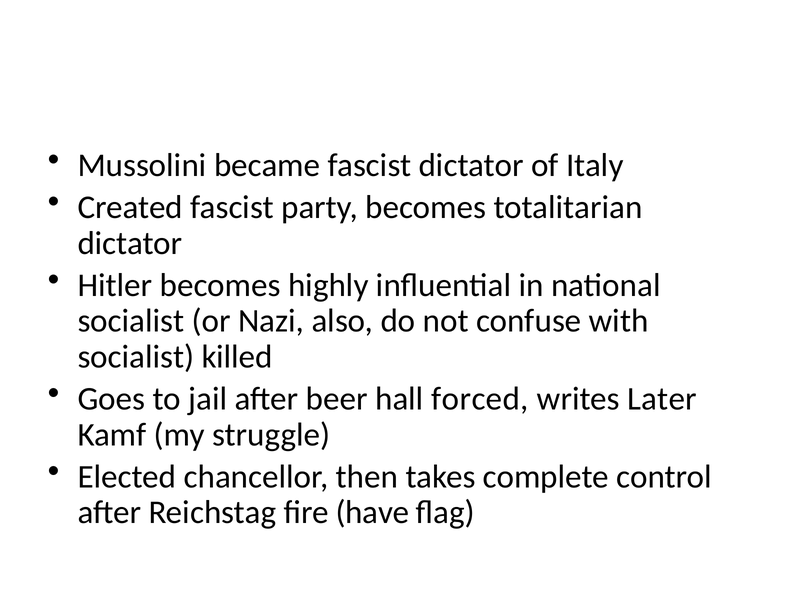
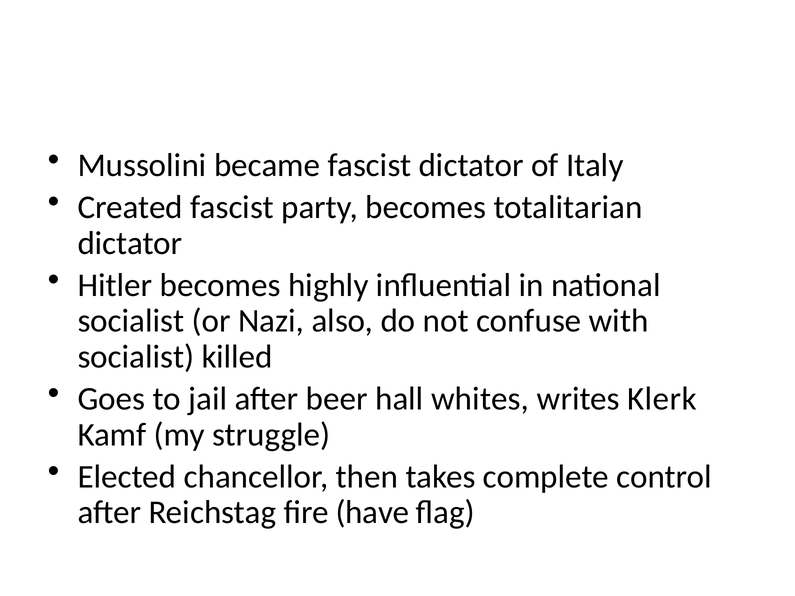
forced: forced -> whites
Later: Later -> Klerk
